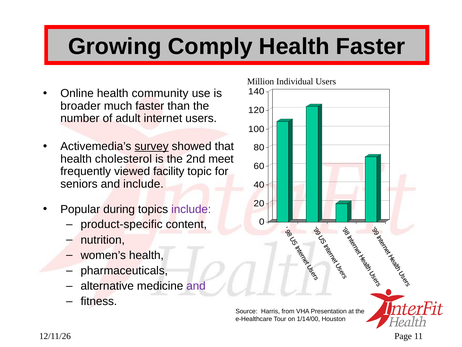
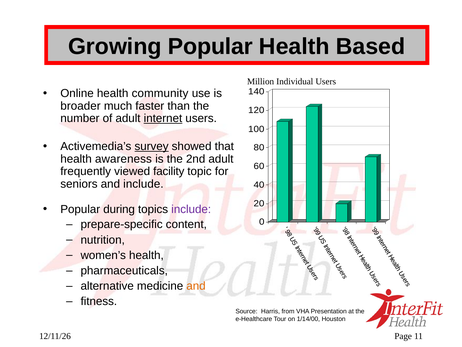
Growing Comply: Comply -> Popular
Health Faster: Faster -> Based
internet underline: none -> present
cholesterol: cholesterol -> awareness
2nd meet: meet -> adult
product-specific: product-specific -> prepare-specific
and at (196, 286) colour: purple -> orange
